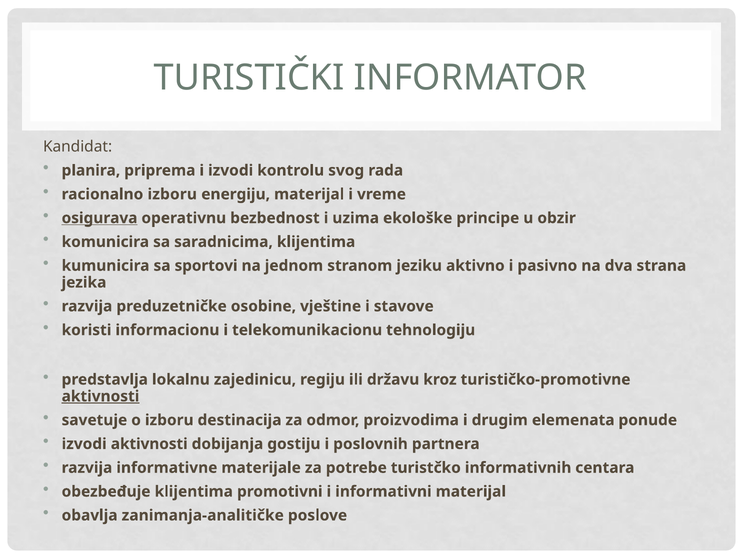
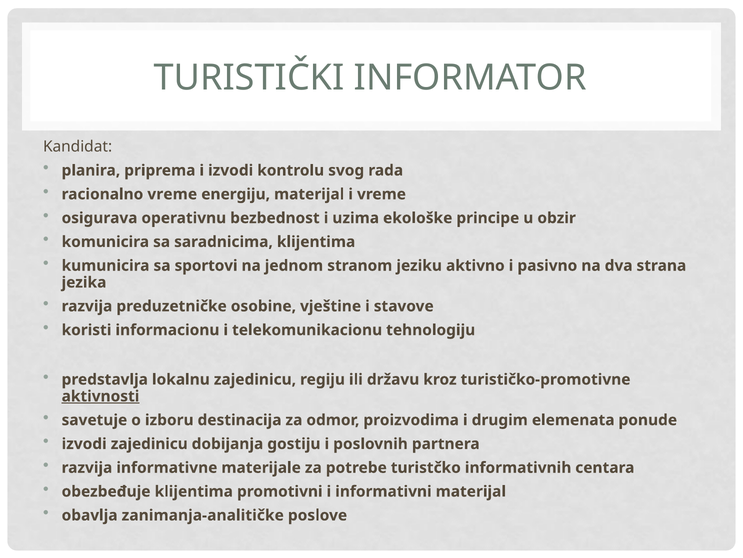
racionalno izboru: izboru -> vreme
osigurava underline: present -> none
izvodi aktivnosti: aktivnosti -> zajedinicu
